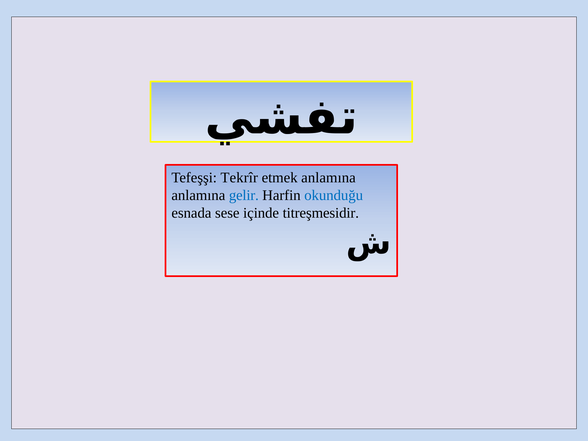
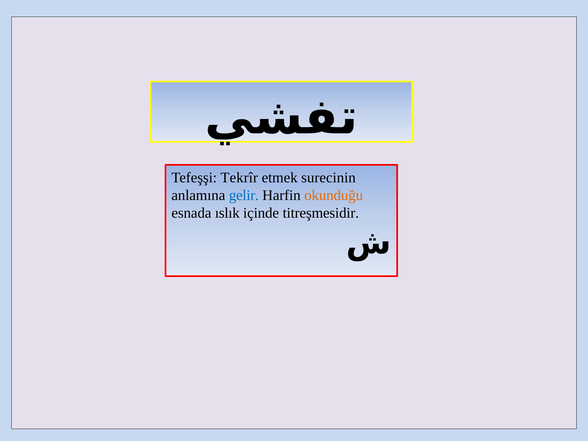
etmek anlamına: anlamına -> surecinin
okunduğu colour: blue -> orange
sese: sese -> ıslık
